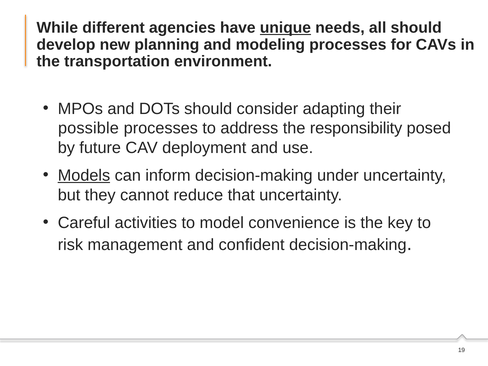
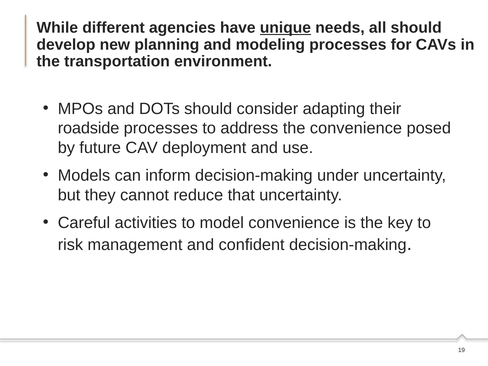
possible: possible -> roadside
the responsibility: responsibility -> convenience
Models underline: present -> none
